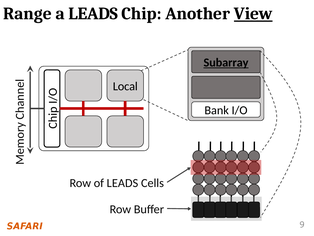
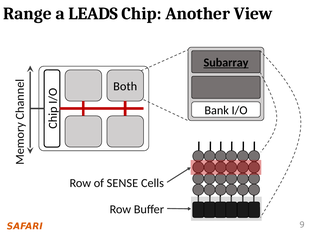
View underline: present -> none
Local: Local -> Both
of LEADS: LEADS -> SENSE
